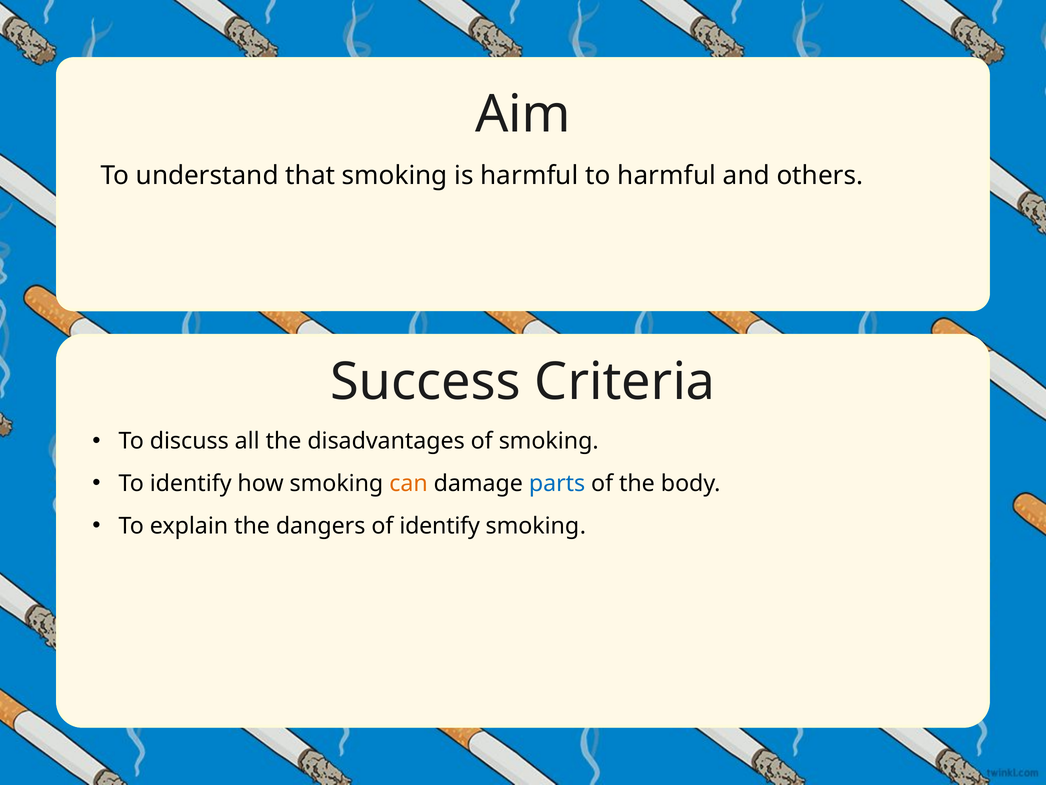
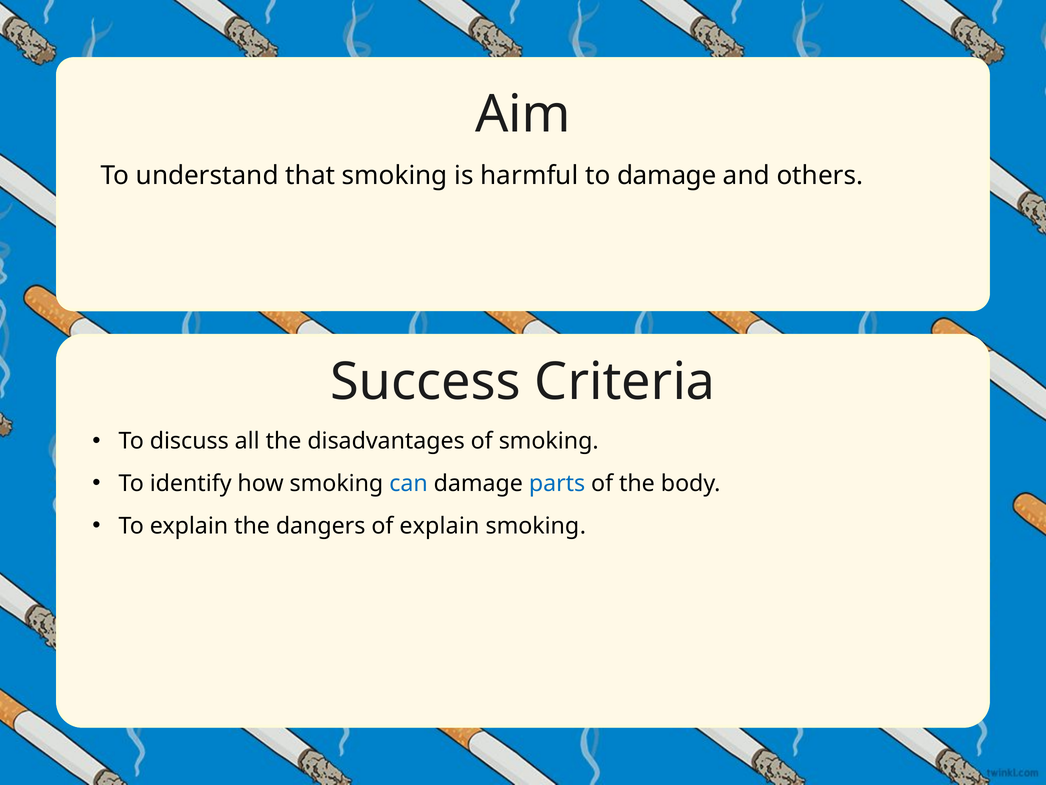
to harmful: harmful -> damage
can colour: orange -> blue
of identify: identify -> explain
